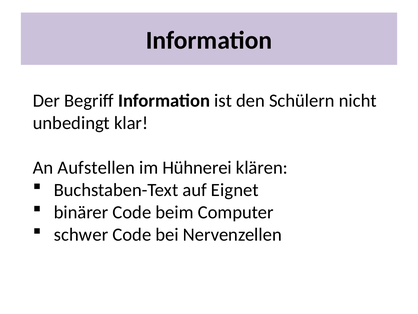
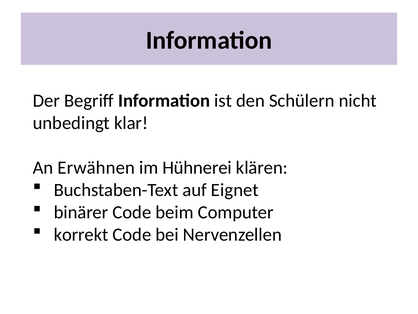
Aufstellen: Aufstellen -> Erwähnen
schwer: schwer -> korrekt
